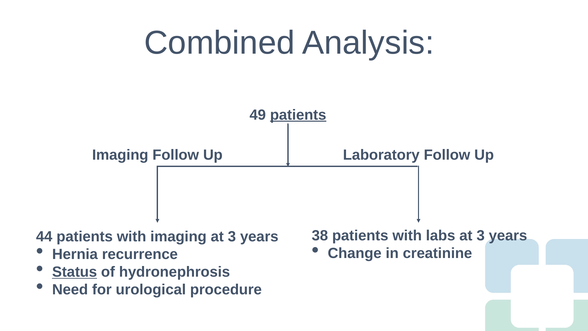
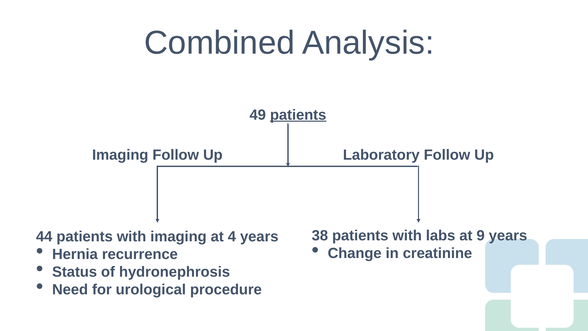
labs at 3: 3 -> 9
imaging at 3: 3 -> 4
Status underline: present -> none
